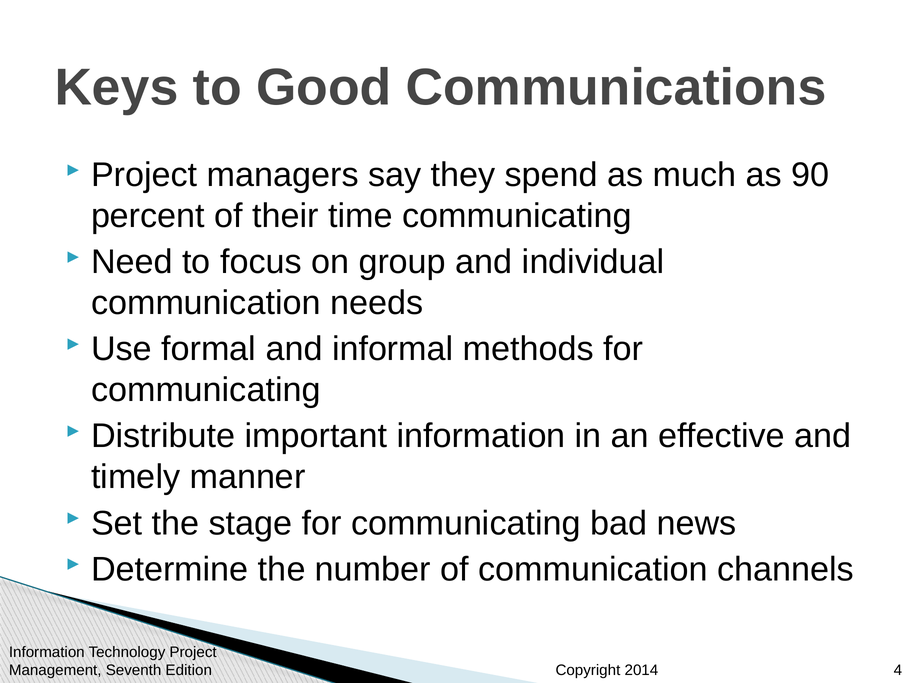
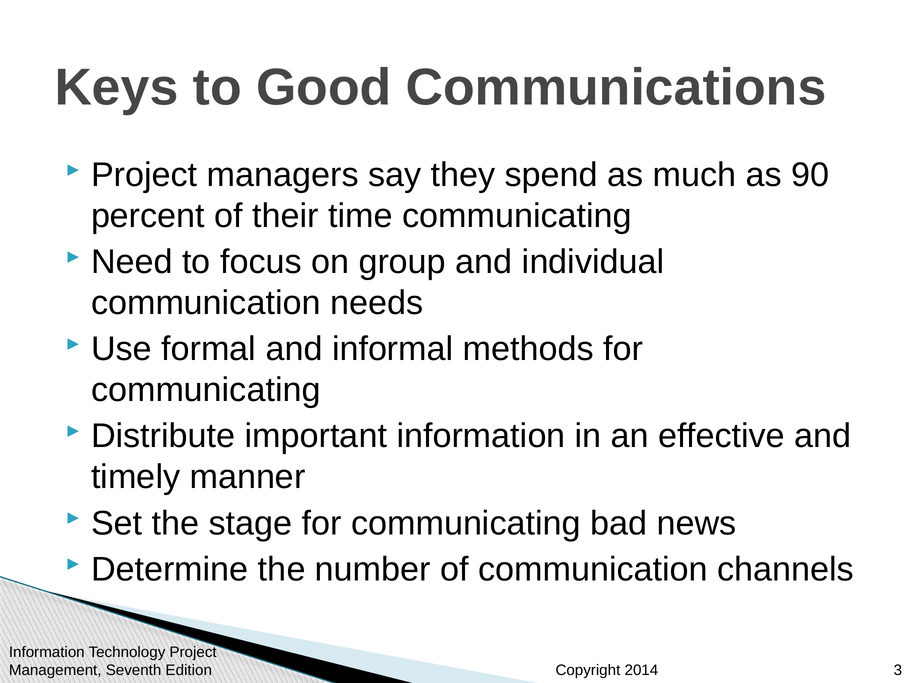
4: 4 -> 3
